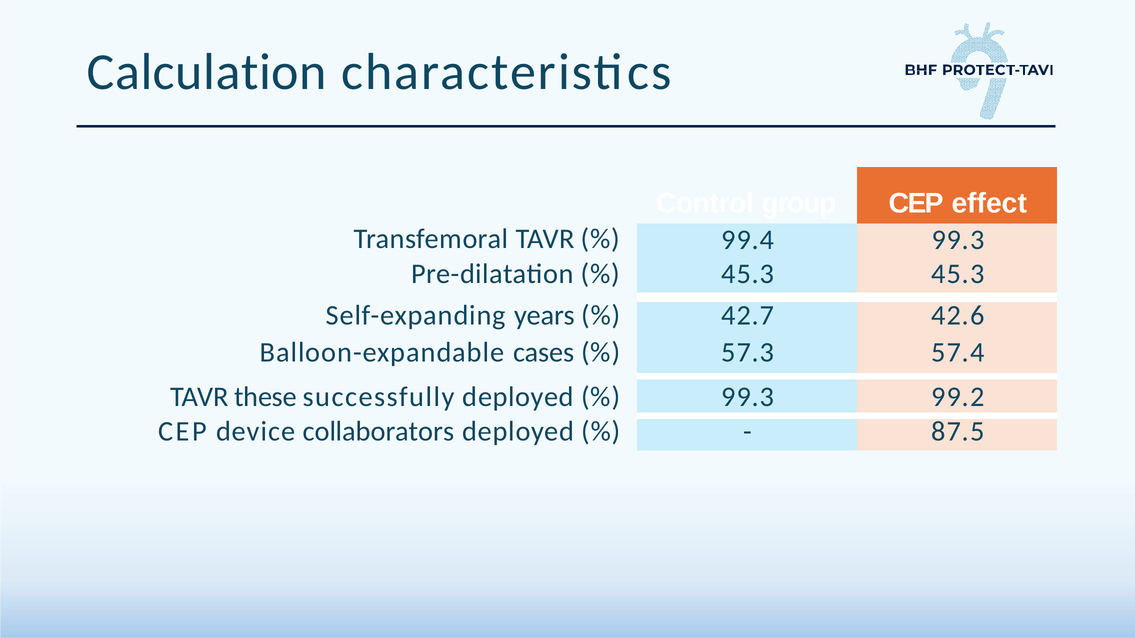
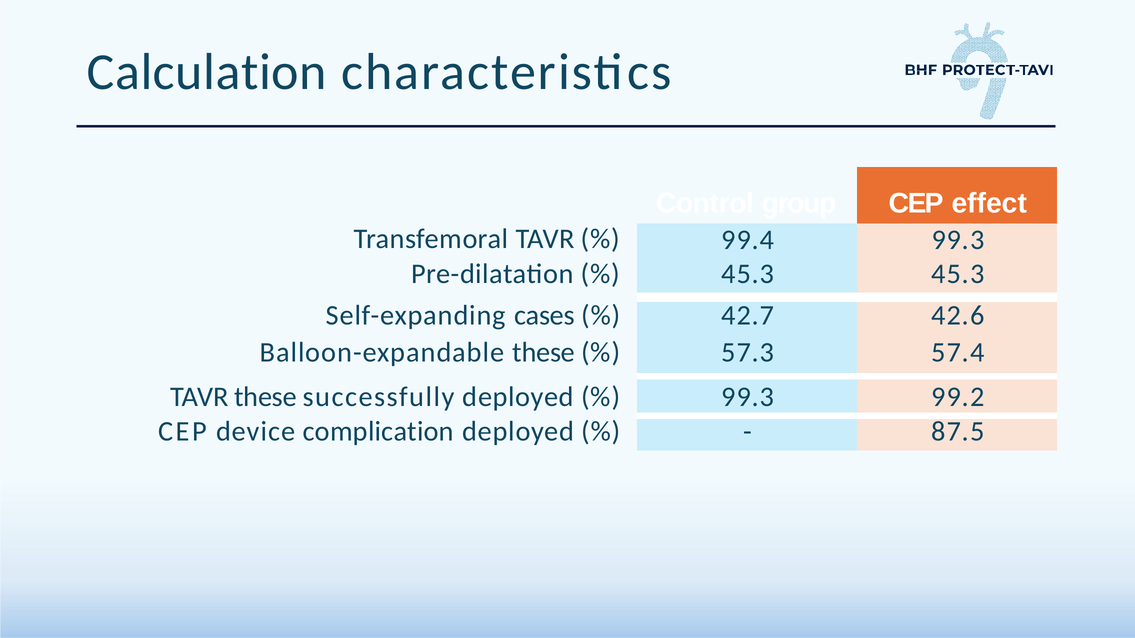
years: years -> cases
Balloon-expandable cases: cases -> these
collaborators: collaborators -> complication
